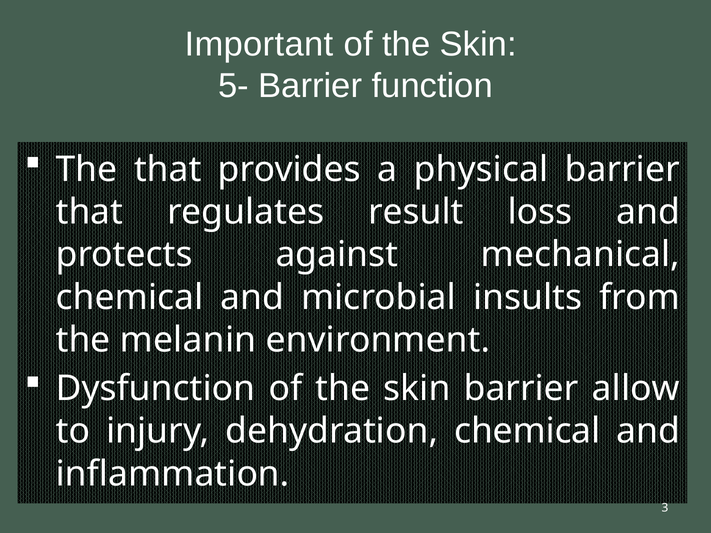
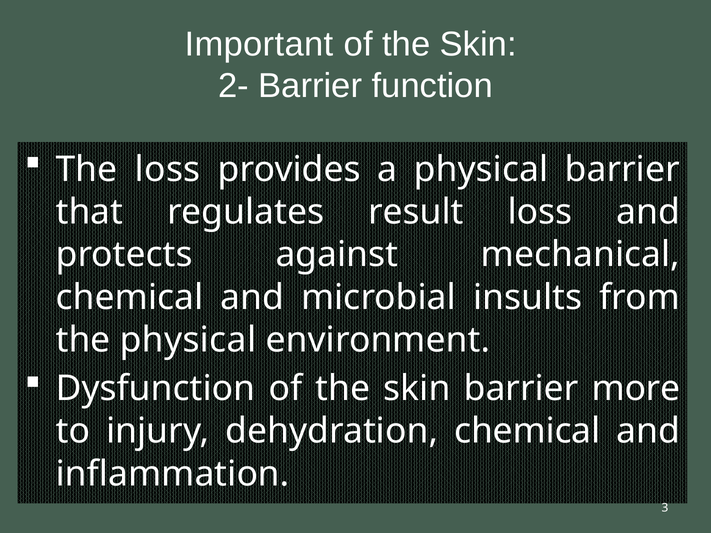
5-: 5- -> 2-
The that: that -> loss
the melanin: melanin -> physical
allow: allow -> more
